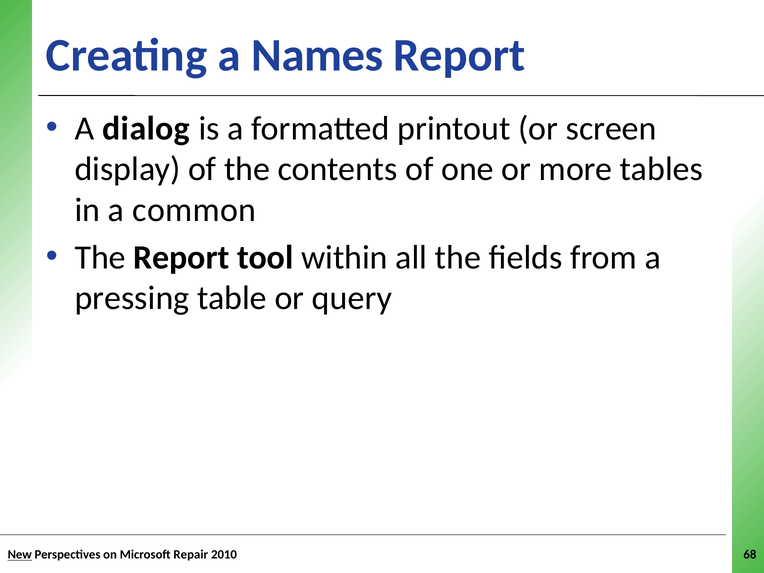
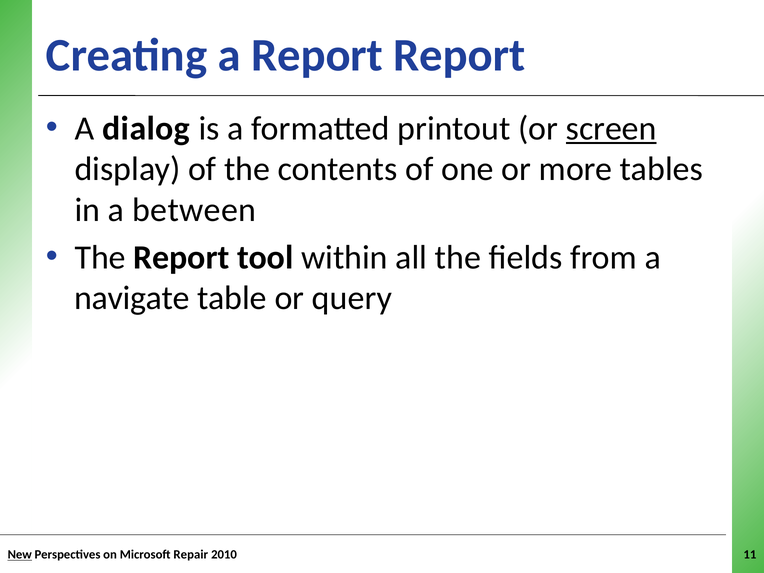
a Names: Names -> Report
screen underline: none -> present
common: common -> between
pressing: pressing -> navigate
68: 68 -> 11
